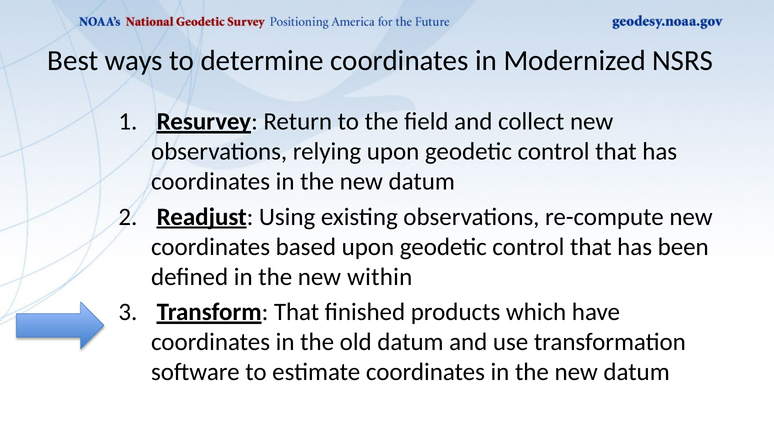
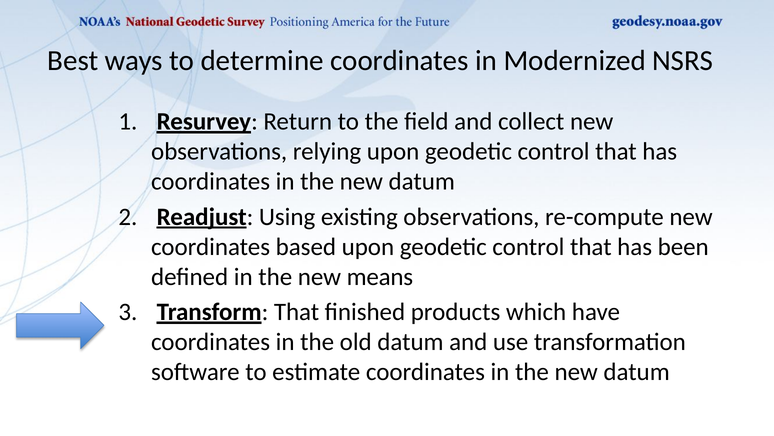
within: within -> means
